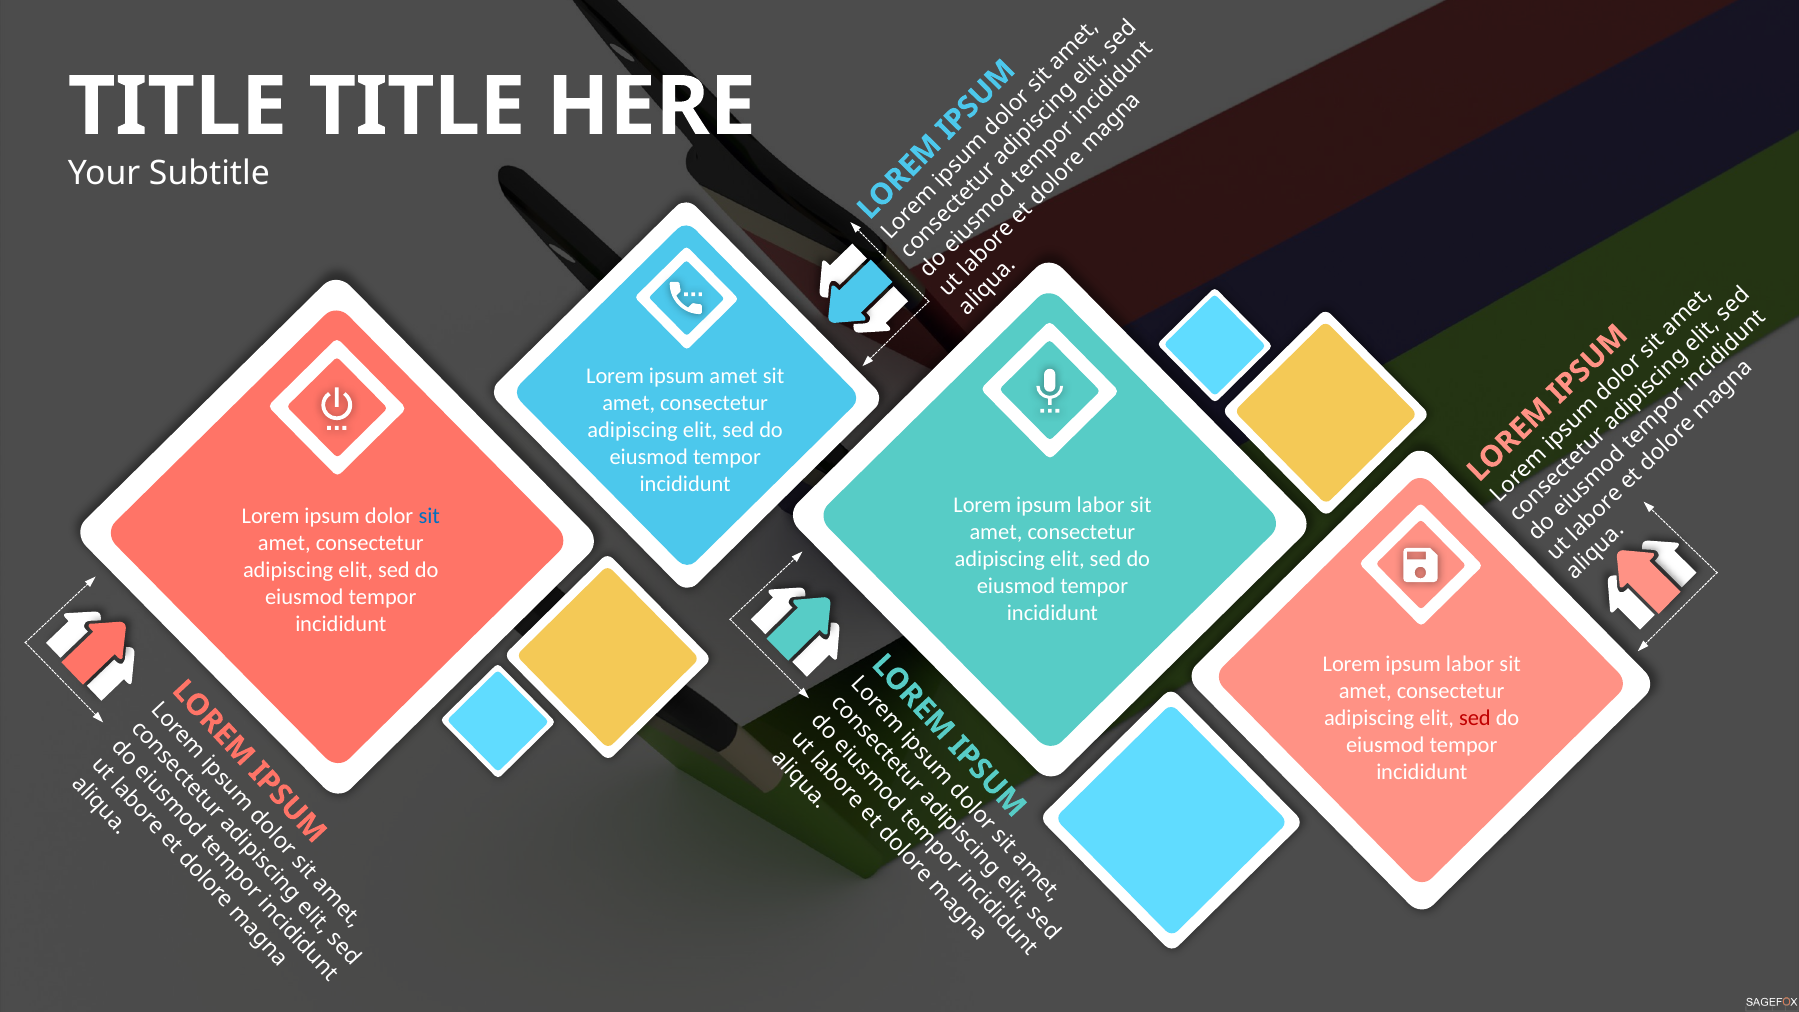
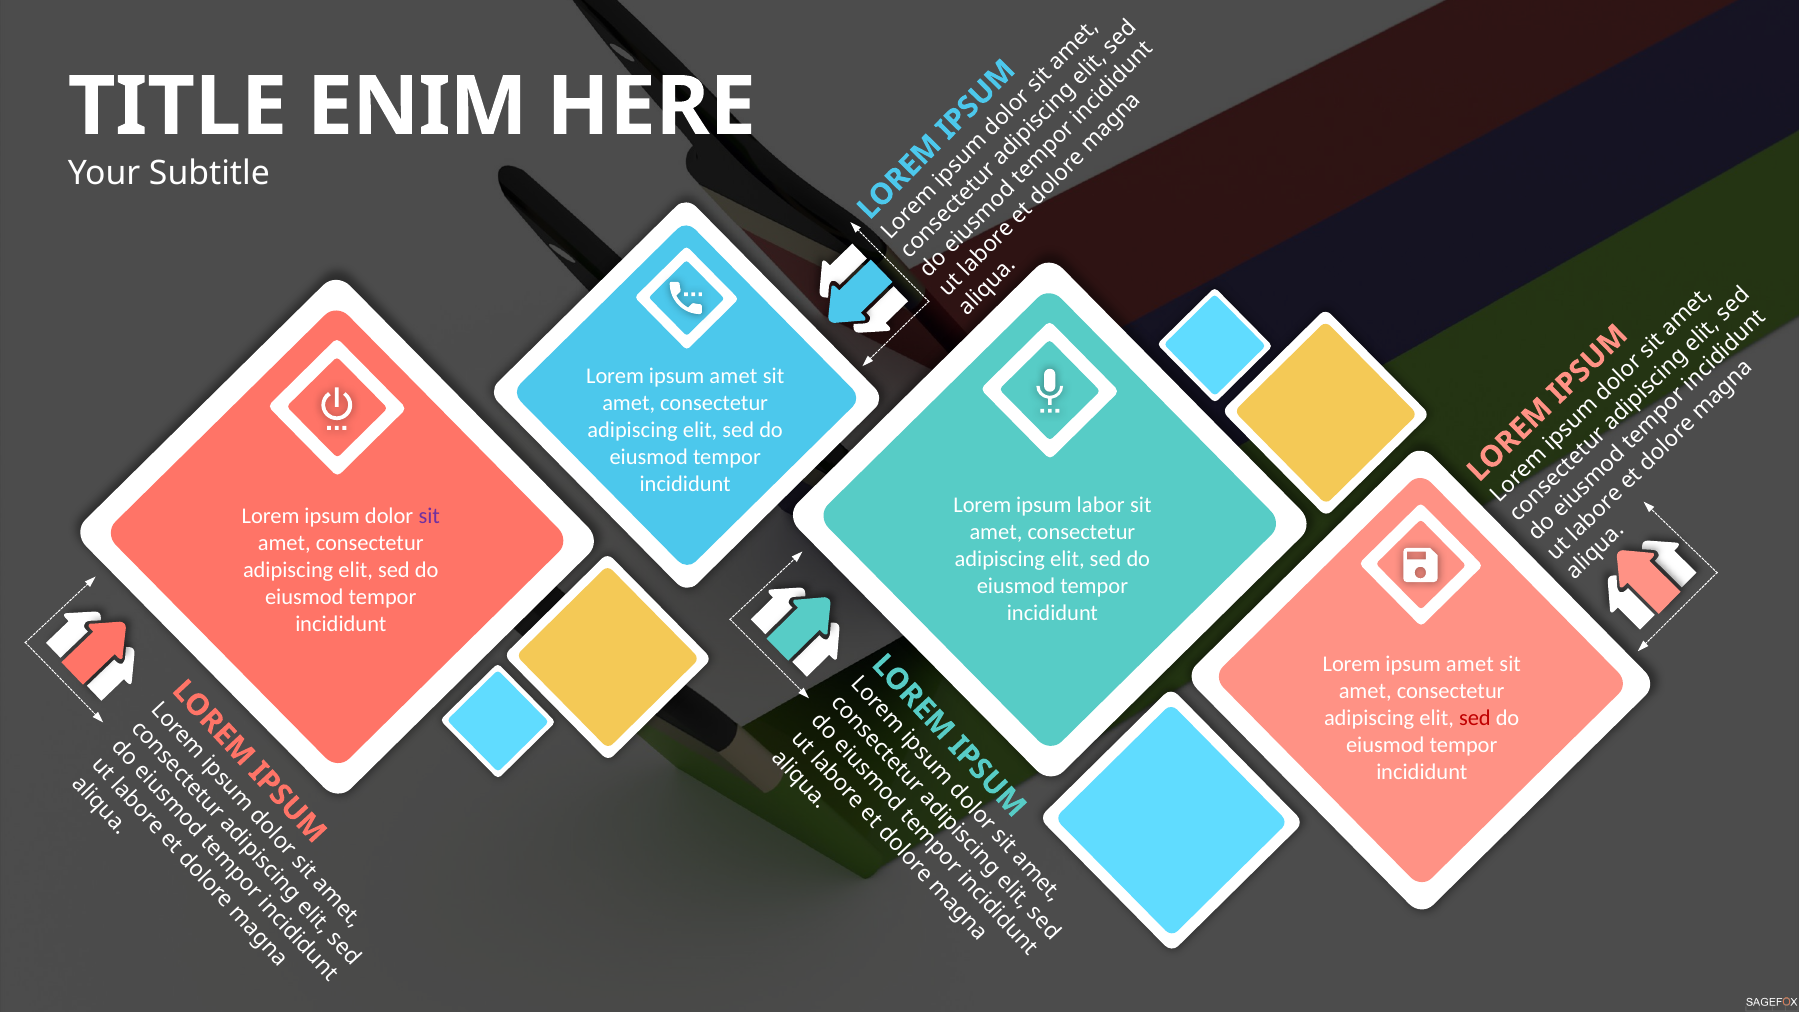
TITLE at (417, 107): TITLE -> ENIM
sit at (429, 516) colour: blue -> purple
labor at (1470, 664): labor -> amet
